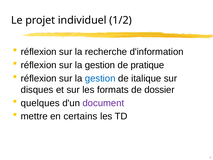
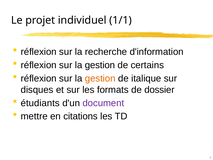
1/2: 1/2 -> 1/1
pratique: pratique -> certains
gestion at (100, 78) colour: blue -> orange
quelques: quelques -> étudiants
certains: certains -> citations
